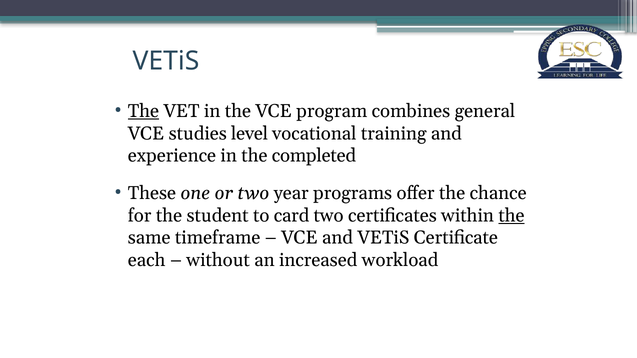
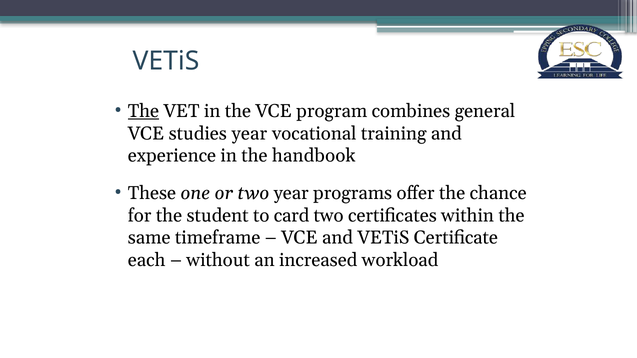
studies level: level -> year
completed: completed -> handbook
the at (511, 216) underline: present -> none
